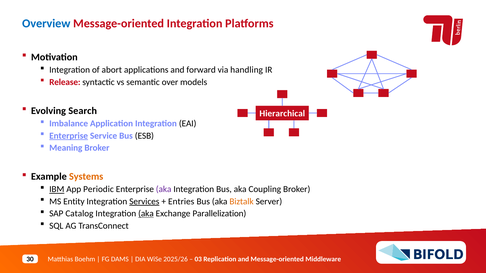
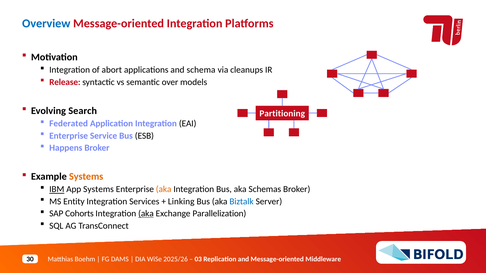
forward: forward -> schema
handling: handling -> cleanups
Hierarchical: Hierarchical -> Partitioning
Imbalance: Imbalance -> Federated
Enterprise at (69, 136) underline: present -> none
Meaning: Meaning -> Happens
App Periodic: Periodic -> Systems
aka at (164, 190) colour: purple -> orange
Coupling: Coupling -> Schemas
Services underline: present -> none
Entries: Entries -> Linking
Biztalk colour: orange -> blue
Catalog: Catalog -> Cohorts
